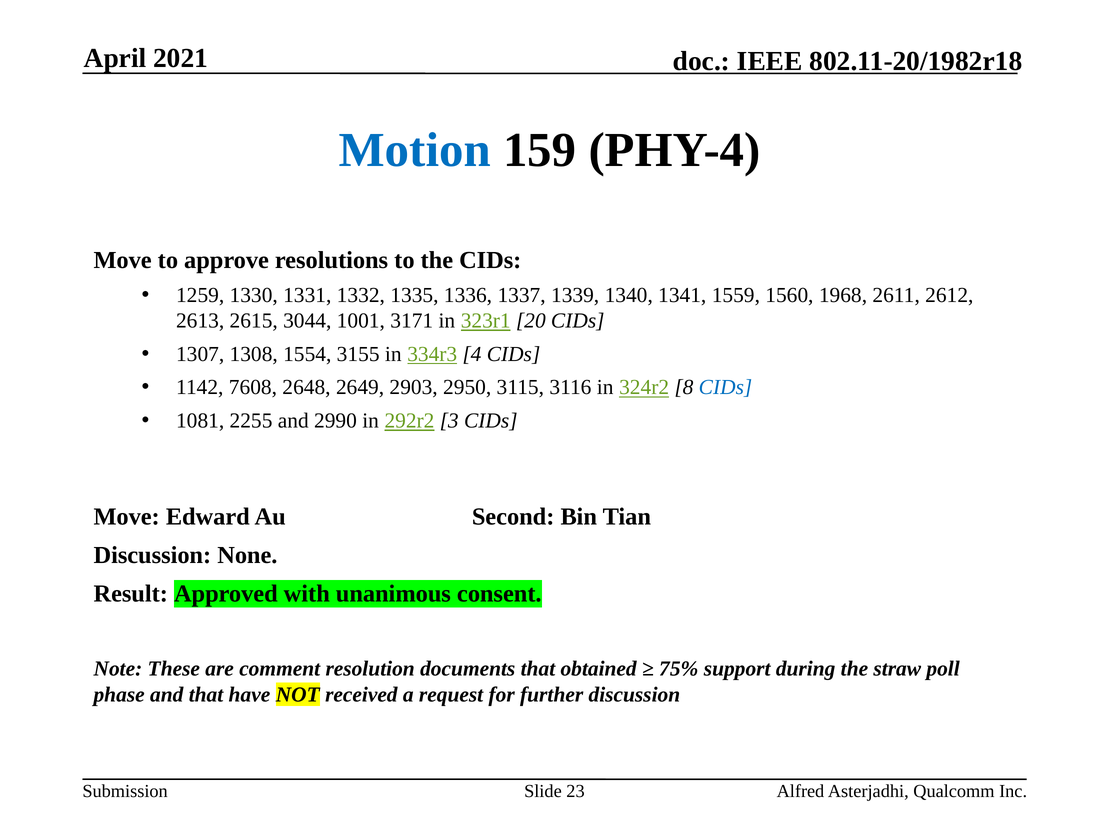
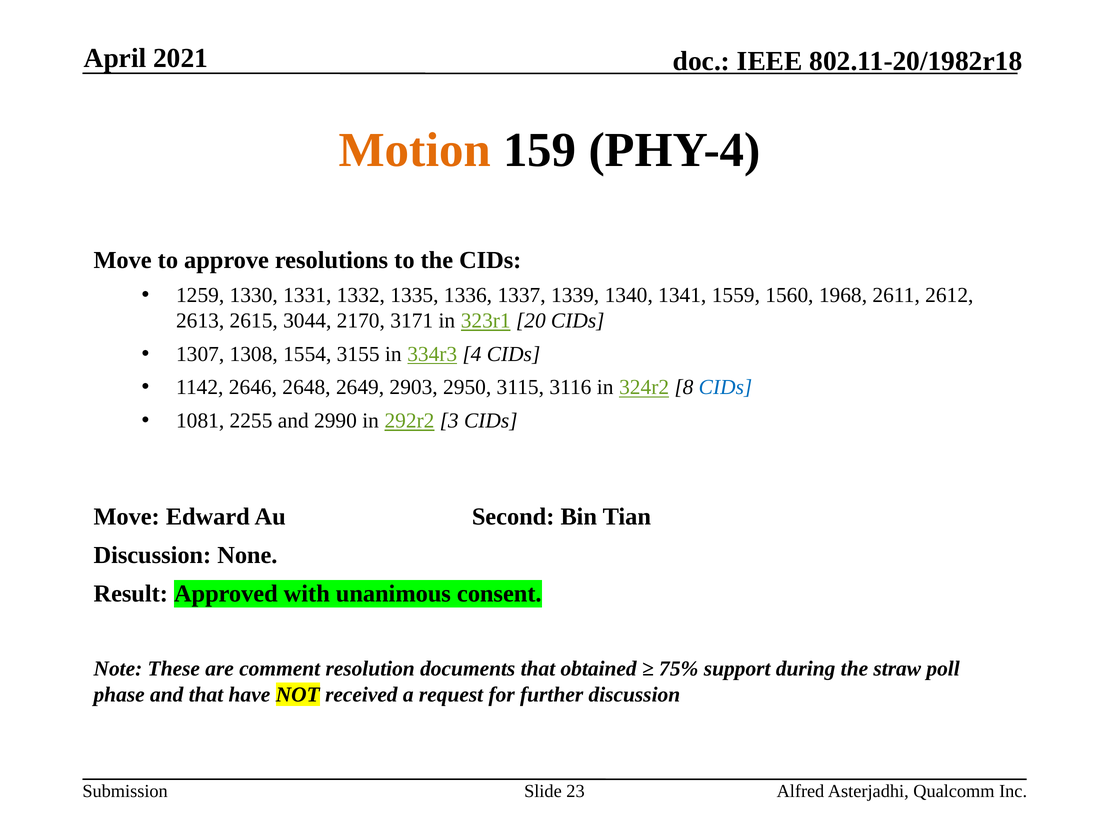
Motion colour: blue -> orange
1001: 1001 -> 2170
7608: 7608 -> 2646
